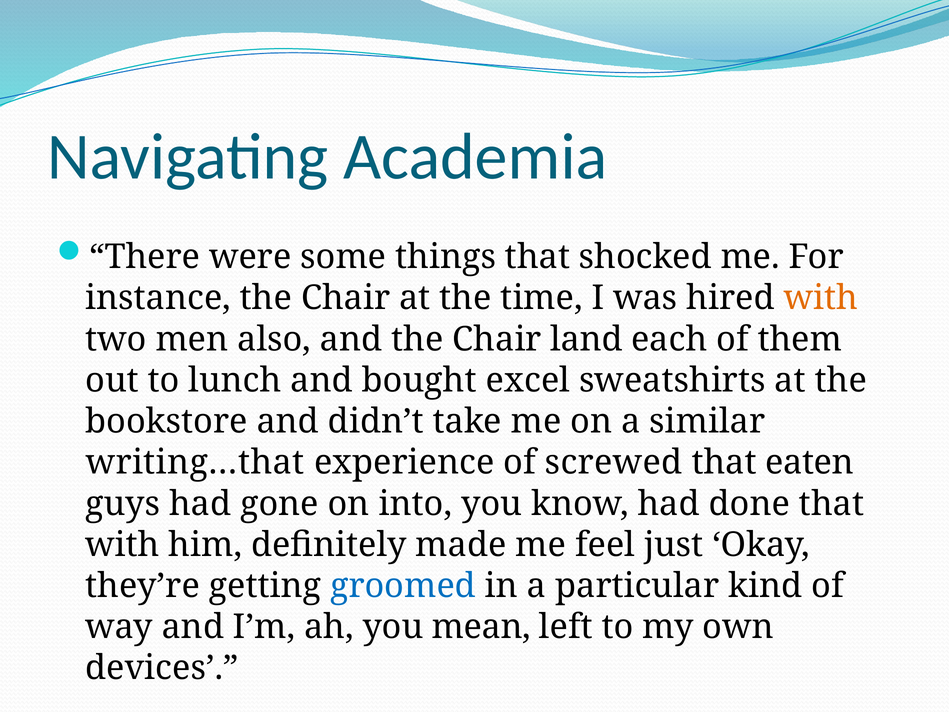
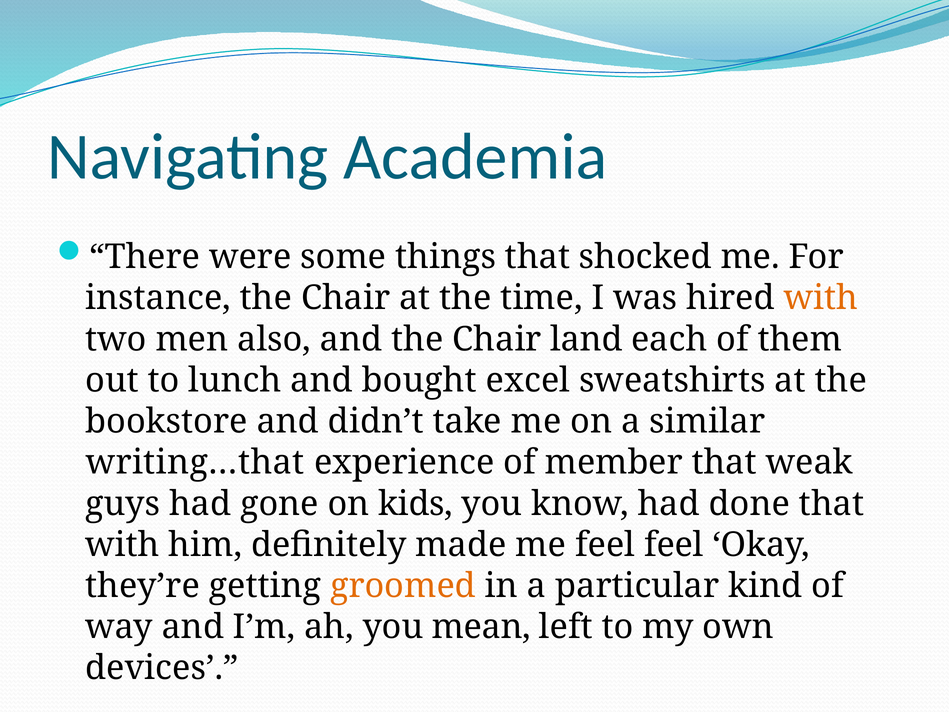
screwed: screwed -> member
eaten: eaten -> weak
into: into -> kids
feel just: just -> feel
groomed colour: blue -> orange
